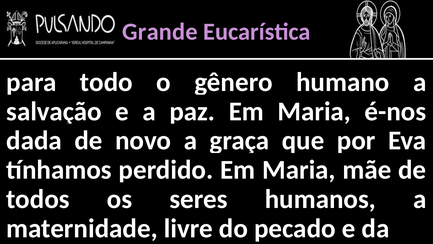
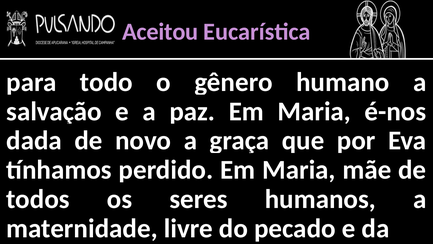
Grande: Grande -> Aceitou
